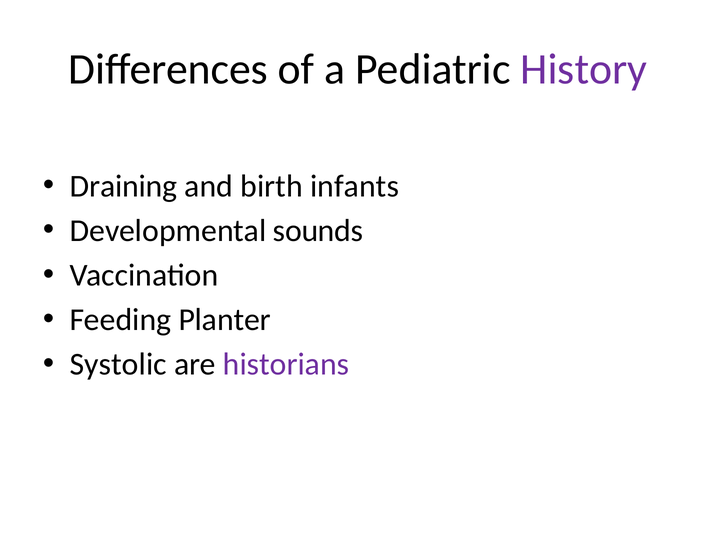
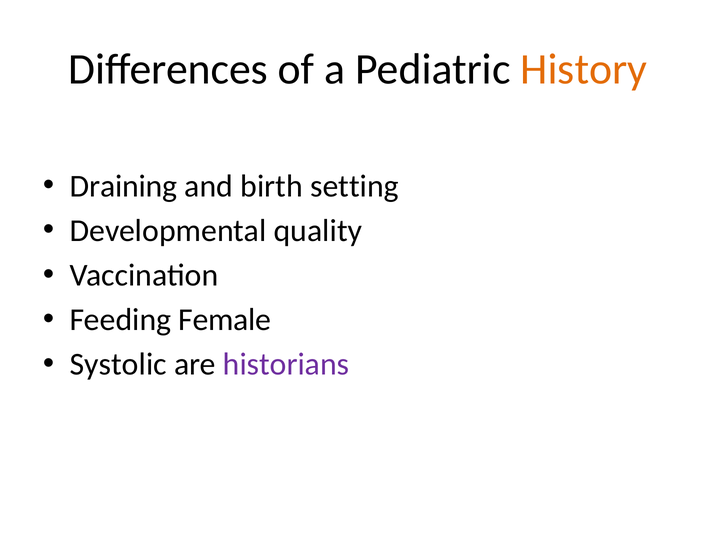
History colour: purple -> orange
infants: infants -> setting
sounds: sounds -> quality
Planter: Planter -> Female
